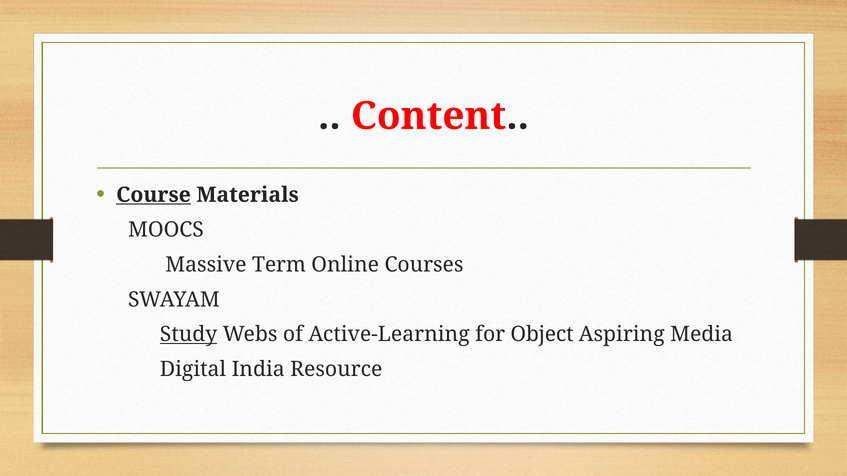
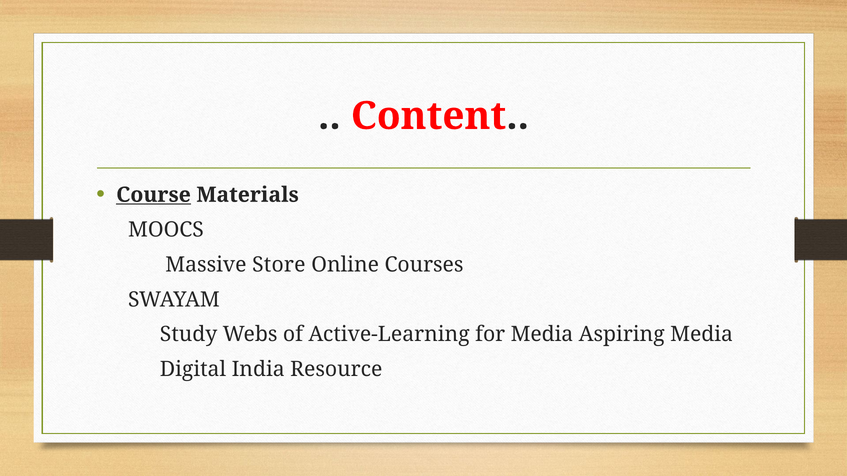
Term: Term -> Store
Study underline: present -> none
for Object: Object -> Media
